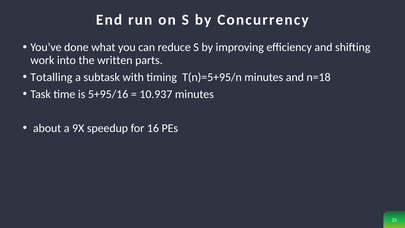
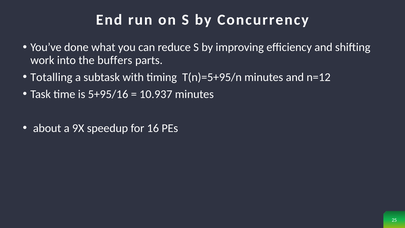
written: written -> buffers
n=18: n=18 -> n=12
